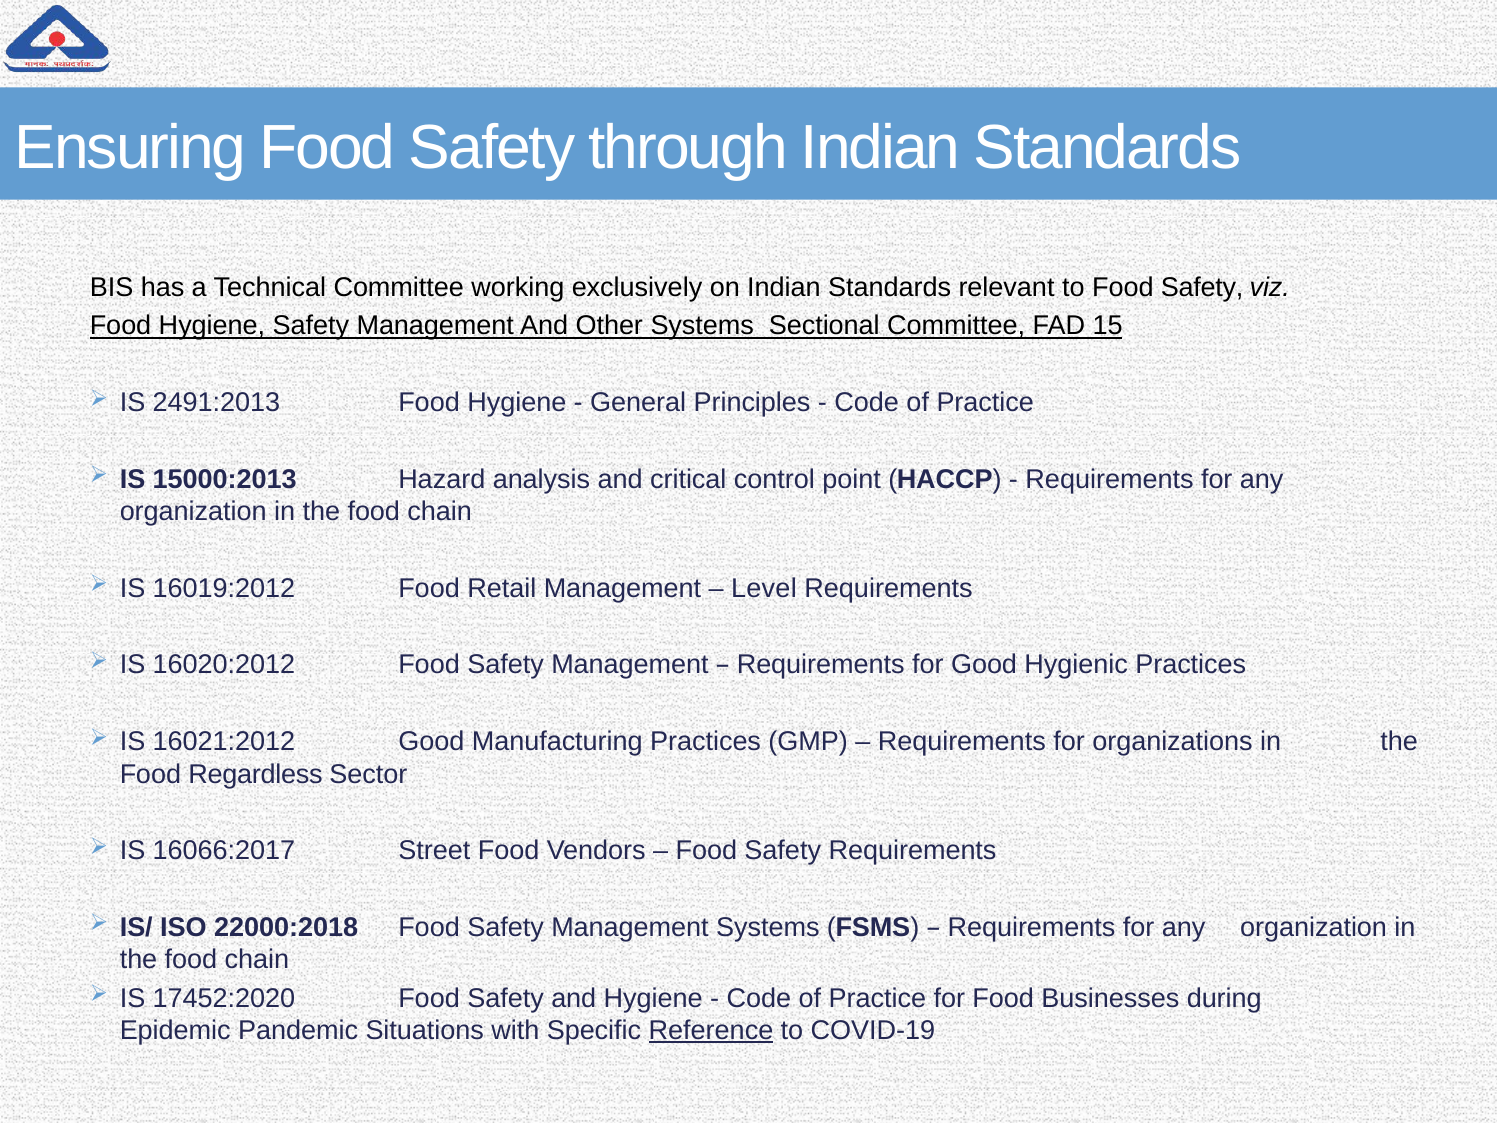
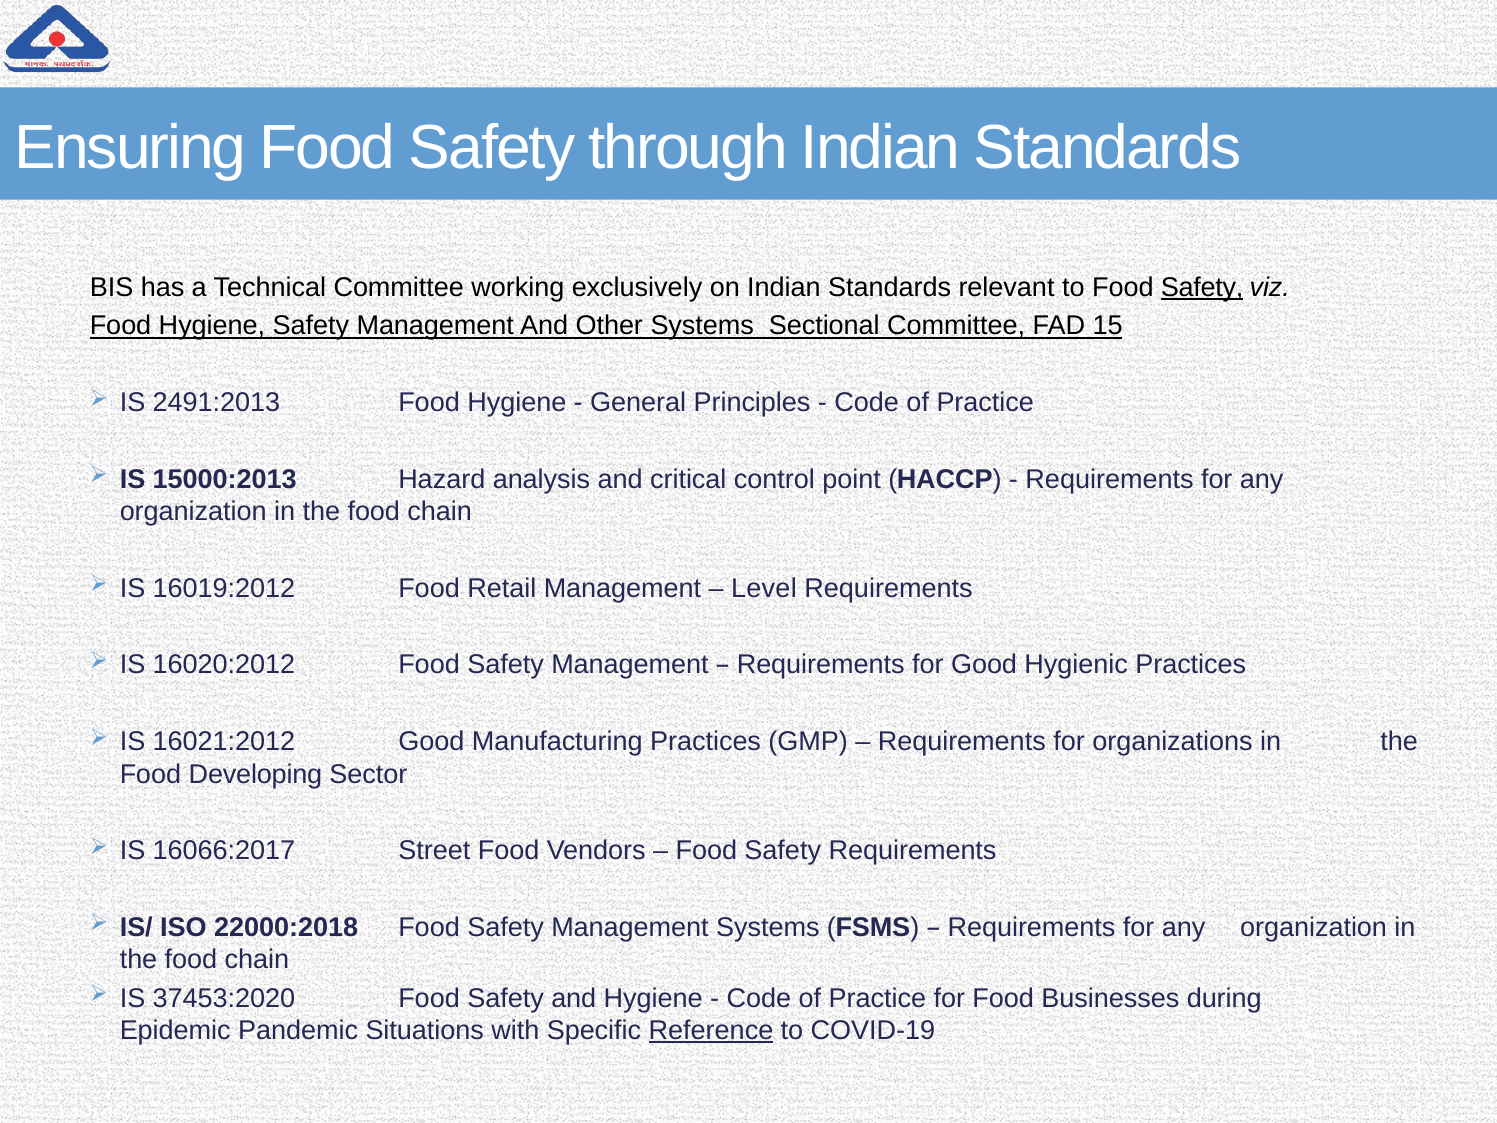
Safety at (1202, 288) underline: none -> present
Regardless: Regardless -> Developing
17452:2020: 17452:2020 -> 37453:2020
